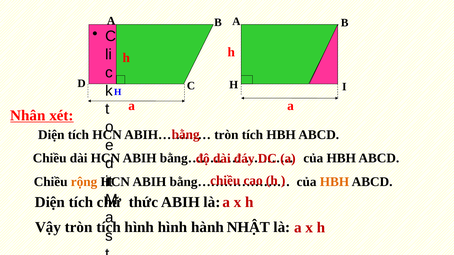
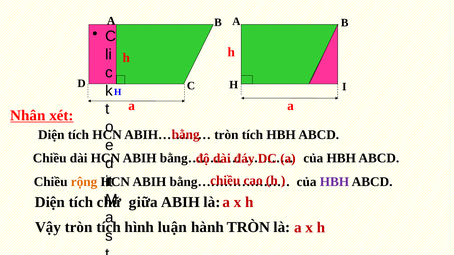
HBH at (334, 182) colour: orange -> purple
thức: thức -> giữa
hình hình: hình -> luận
hành NHẬT: NHẬT -> TRÒN
